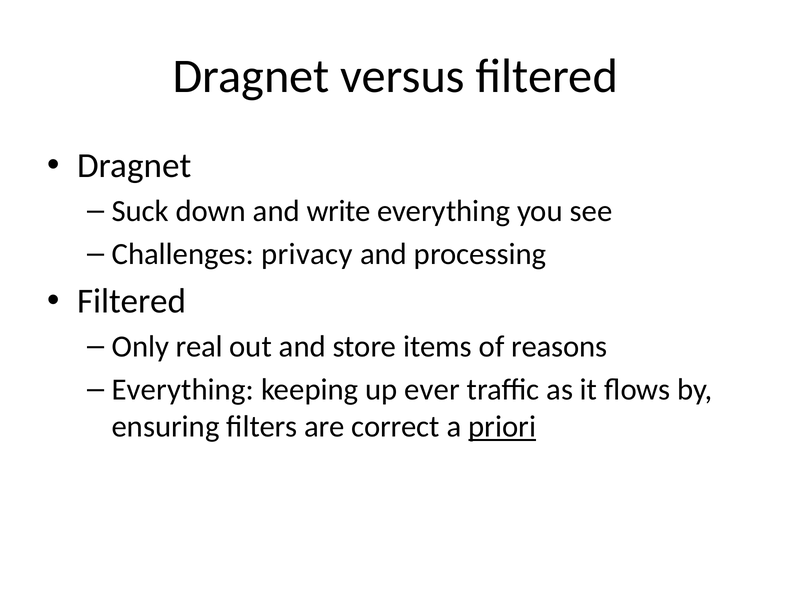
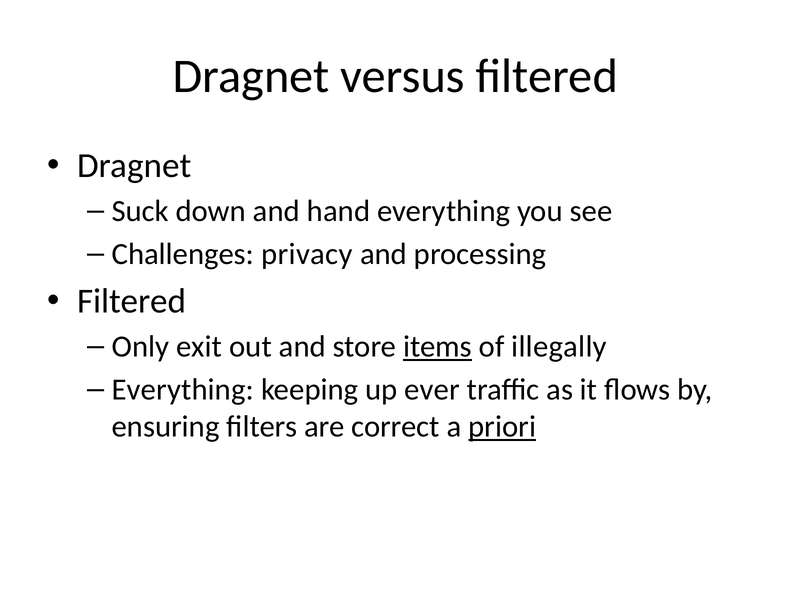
write: write -> hand
real: real -> exit
items underline: none -> present
reasons: reasons -> illegally
